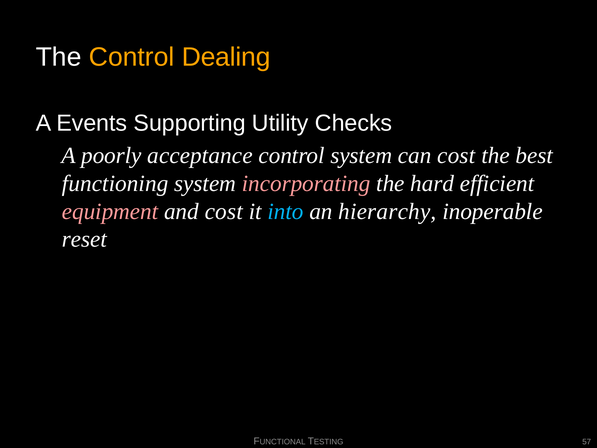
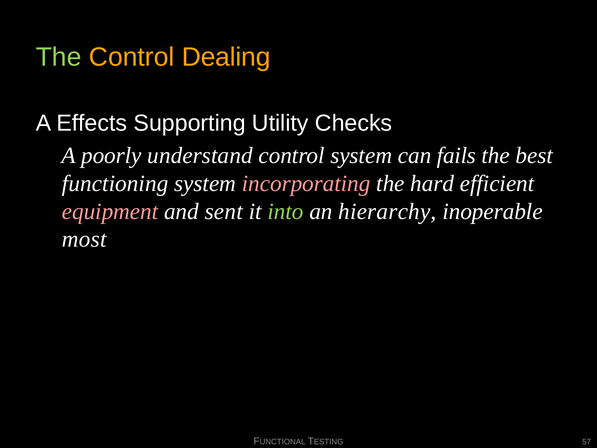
The at (59, 57) colour: white -> light green
Events: Events -> Effects
acceptance: acceptance -> understand
can cost: cost -> fails
and cost: cost -> sent
into colour: light blue -> light green
reset: reset -> most
